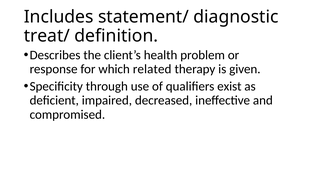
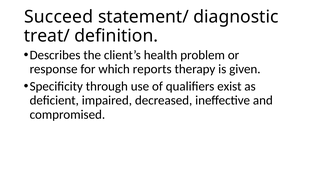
Includes: Includes -> Succeed
related: related -> reports
